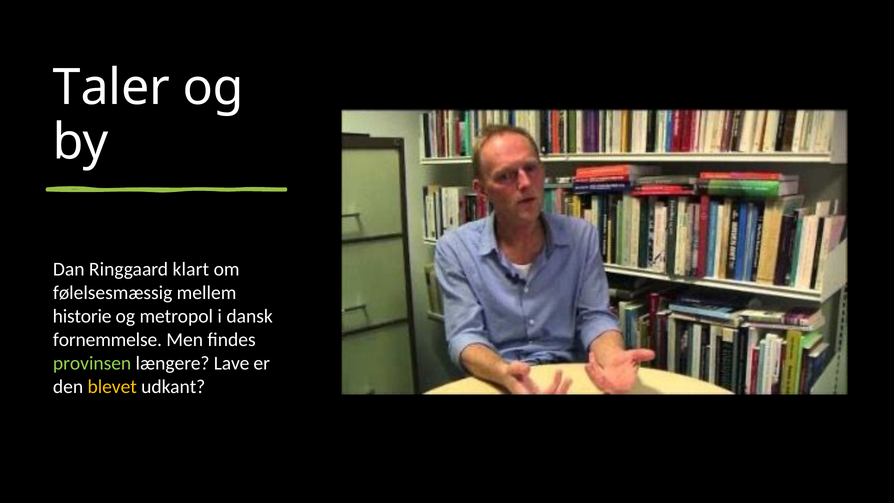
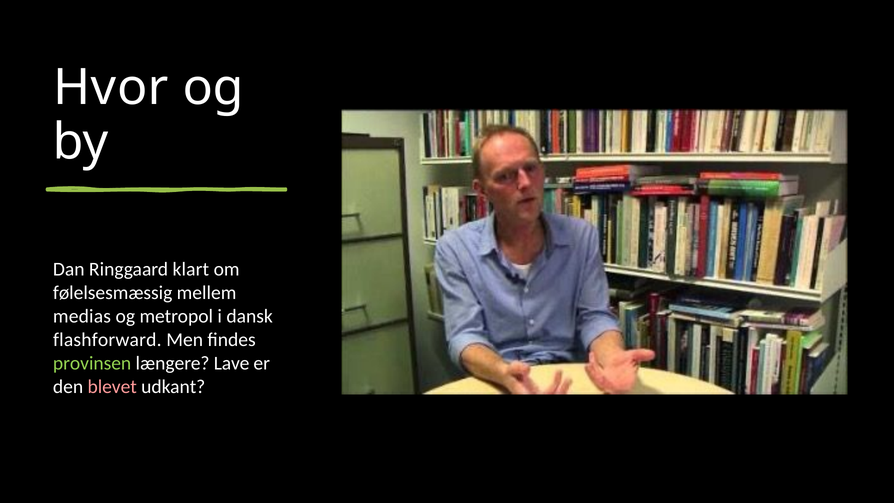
Taler: Taler -> Hvor
historie: historie -> medias
fornemmelse: fornemmelse -> flashforward
blevet colour: yellow -> pink
